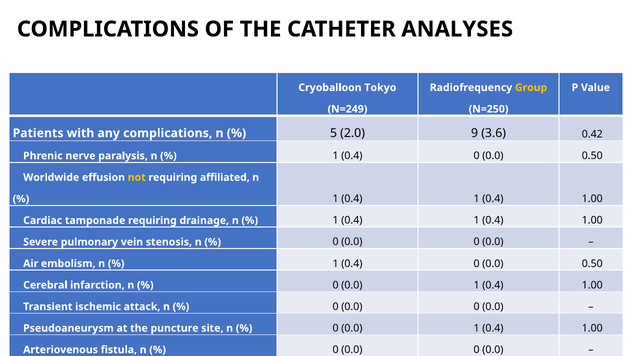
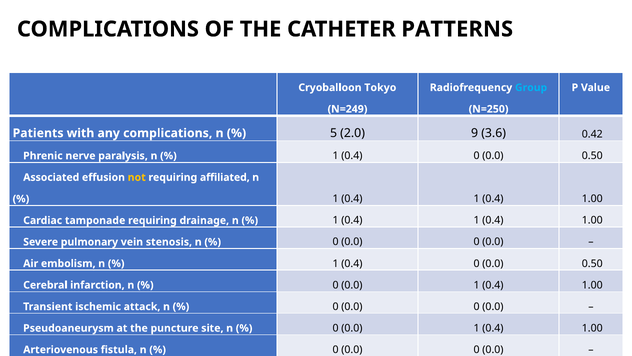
ANALYSES: ANALYSES -> PATTERNS
Group colour: yellow -> light blue
Worldwide: Worldwide -> Associated
